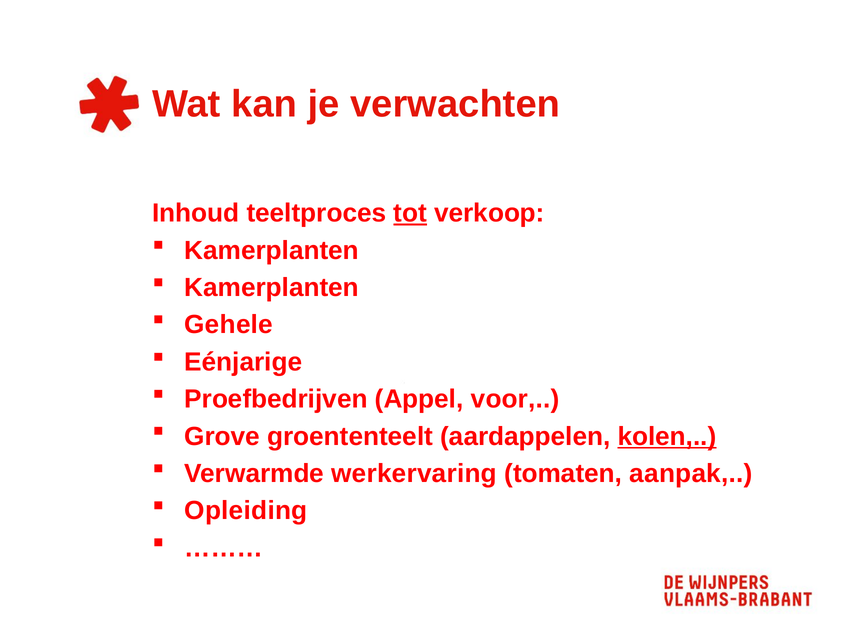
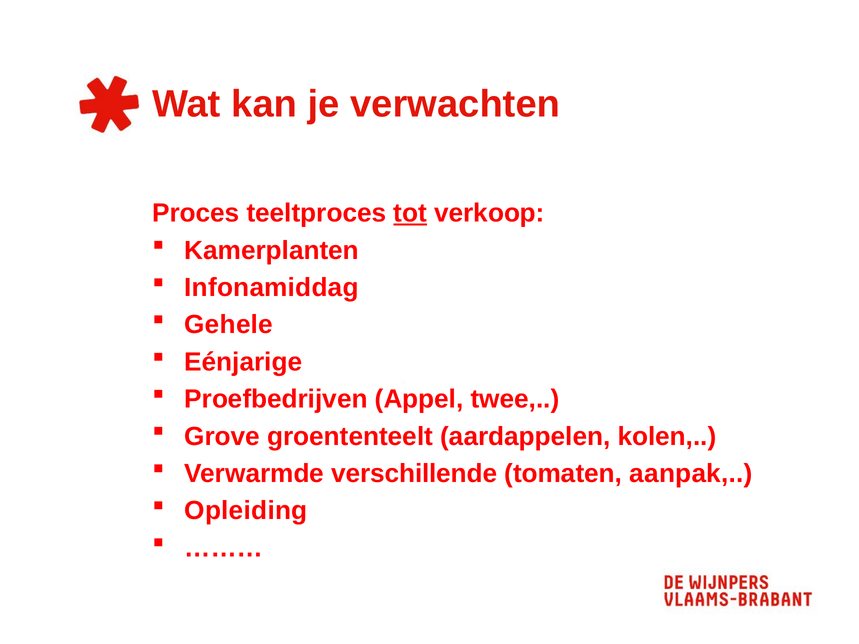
Inhoud: Inhoud -> Proces
Kamerplanten at (272, 288): Kamerplanten -> Infonamiddag
voor: voor -> twee
kolen underline: present -> none
werkervaring: werkervaring -> verschillende
